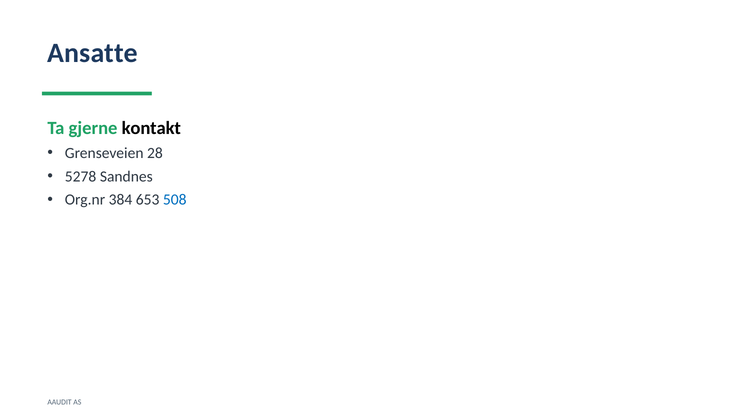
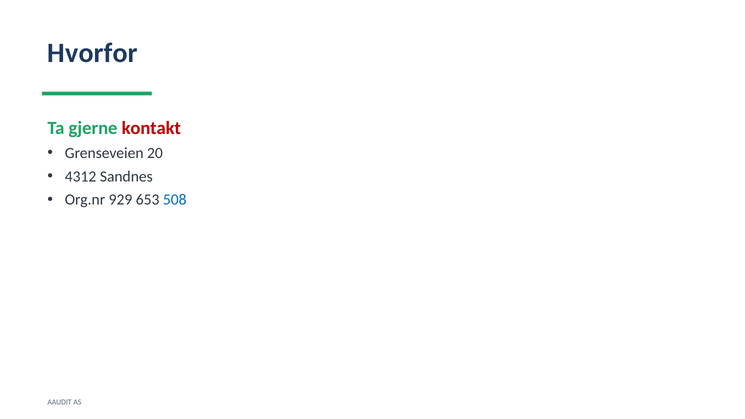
Ansatte: Ansatte -> Hvorfor
kontakt colour: black -> red
28: 28 -> 20
5278: 5278 -> 4312
384: 384 -> 929
